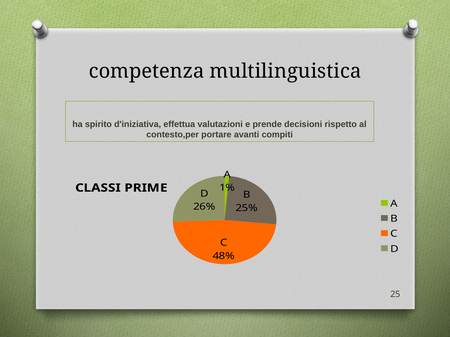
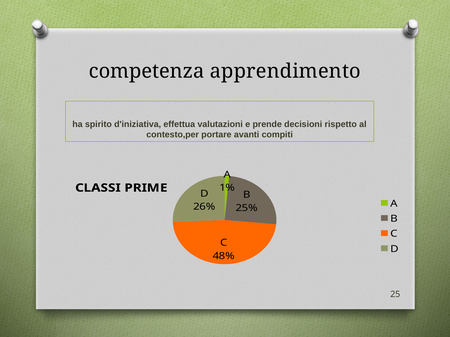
multilinguistica: multilinguistica -> apprendimento
